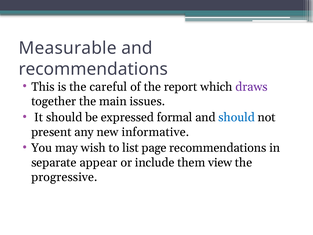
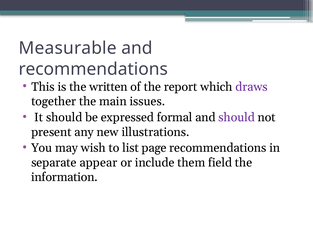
careful: careful -> written
should at (237, 117) colour: blue -> purple
informative: informative -> illustrations
view: view -> field
progressive: progressive -> information
